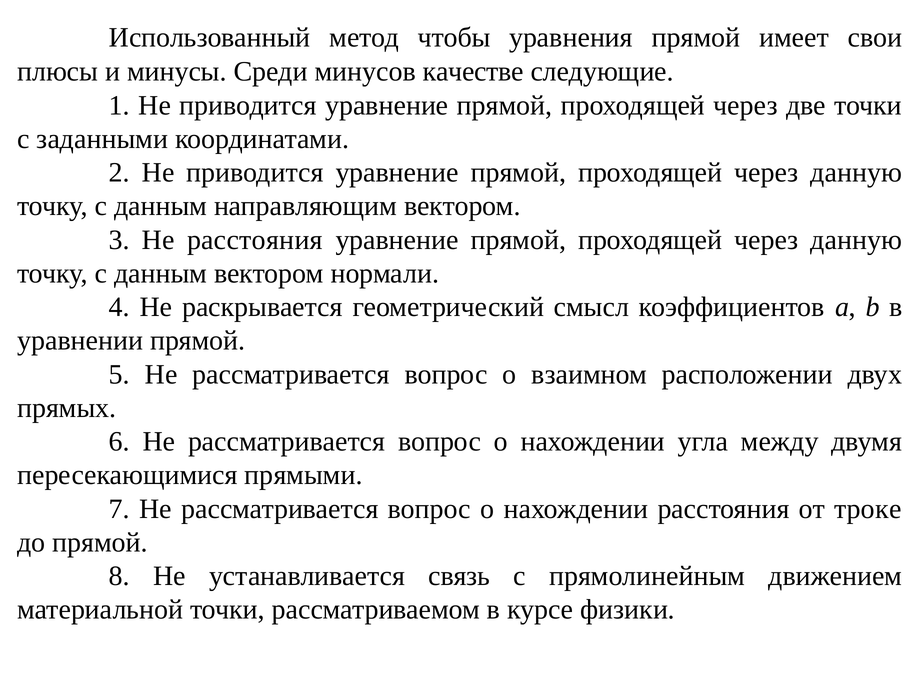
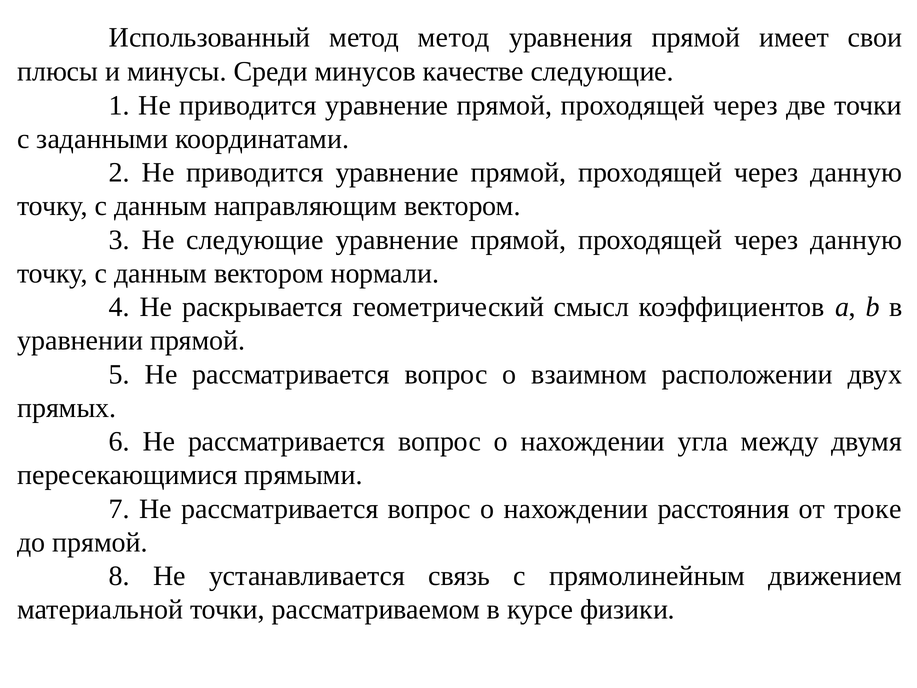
метод чтобы: чтобы -> метод
Не расстояния: расстояния -> следующие
